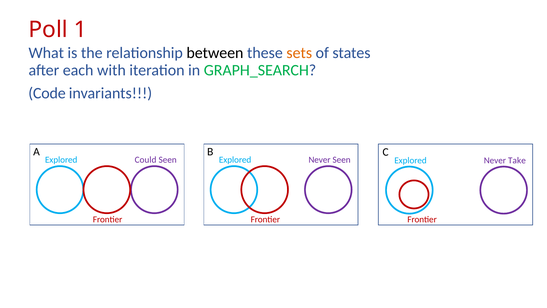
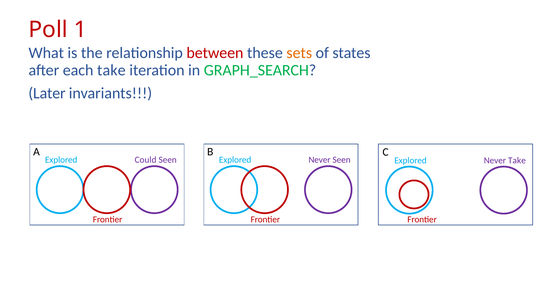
between colour: black -> red
each with: with -> take
Code: Code -> Later
